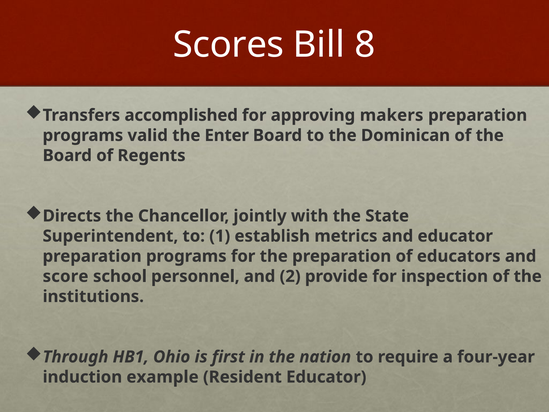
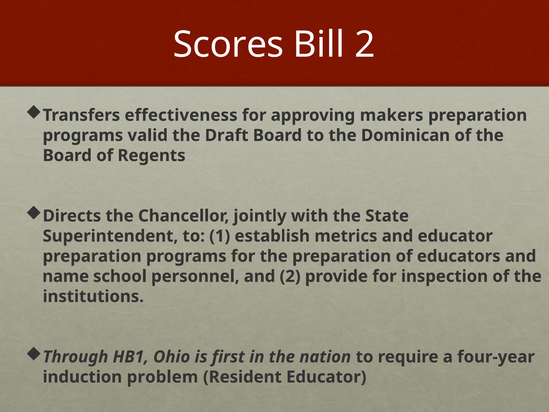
Bill 8: 8 -> 2
accomplished: accomplished -> effectiveness
Enter: Enter -> Draft
score: score -> name
example: example -> problem
